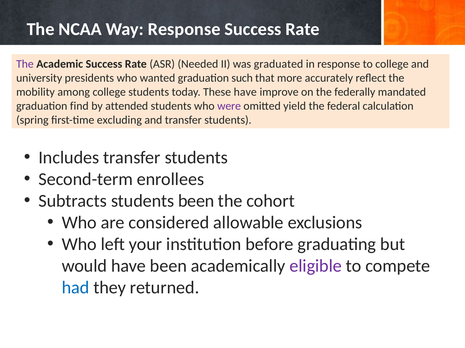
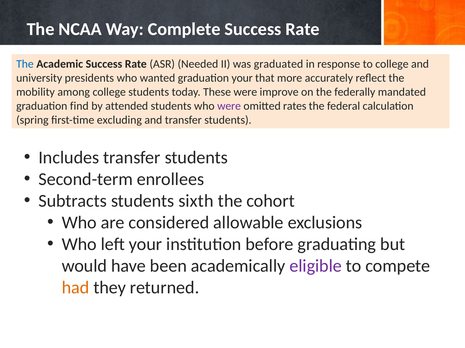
Way Response: Response -> Complete
The at (25, 64) colour: purple -> blue
graduation such: such -> your
These have: have -> were
yield: yield -> rates
students been: been -> sixth
had colour: blue -> orange
